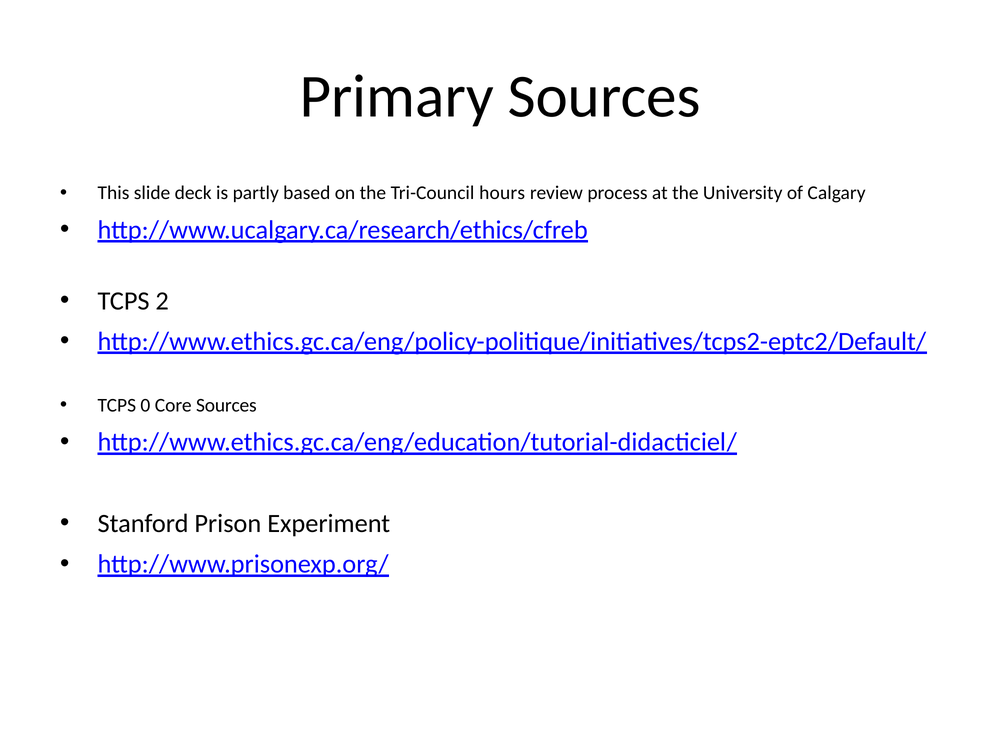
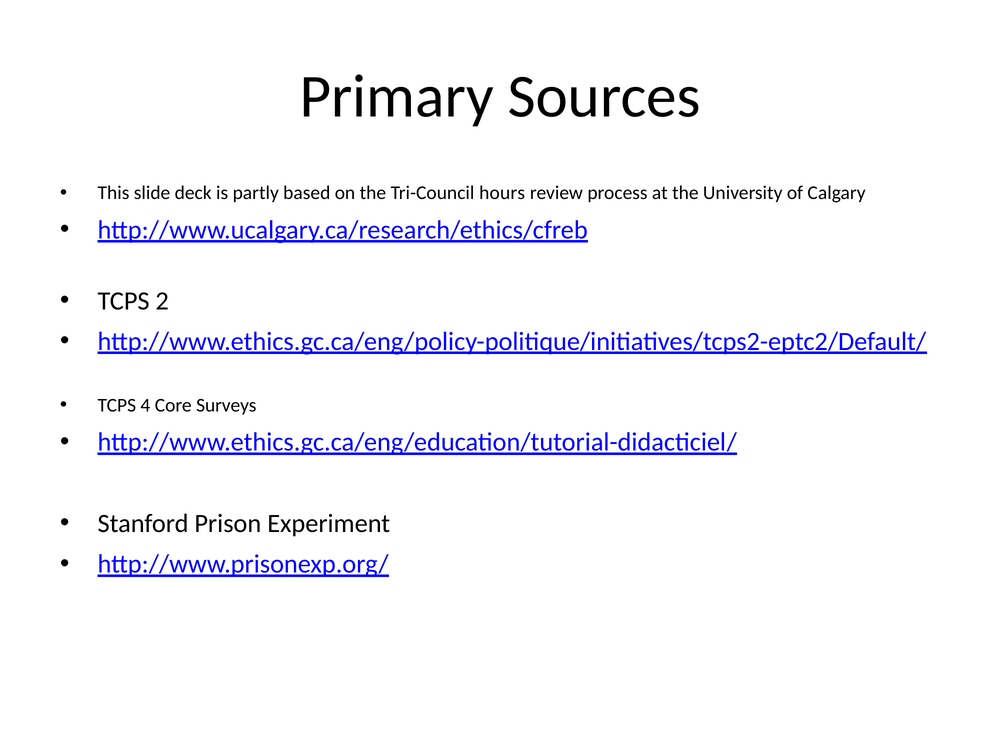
0: 0 -> 4
Core Sources: Sources -> Surveys
